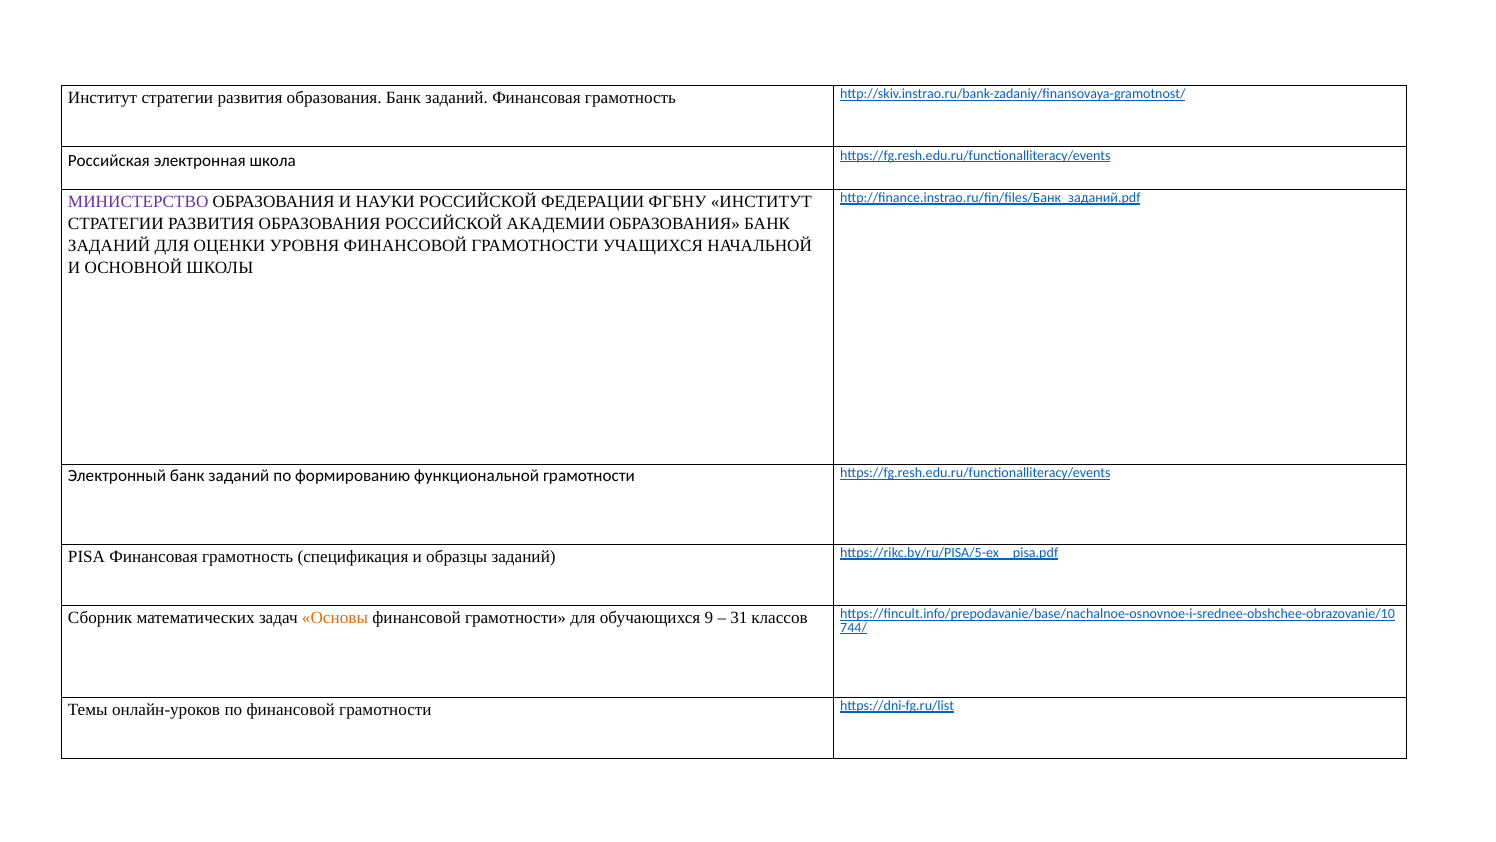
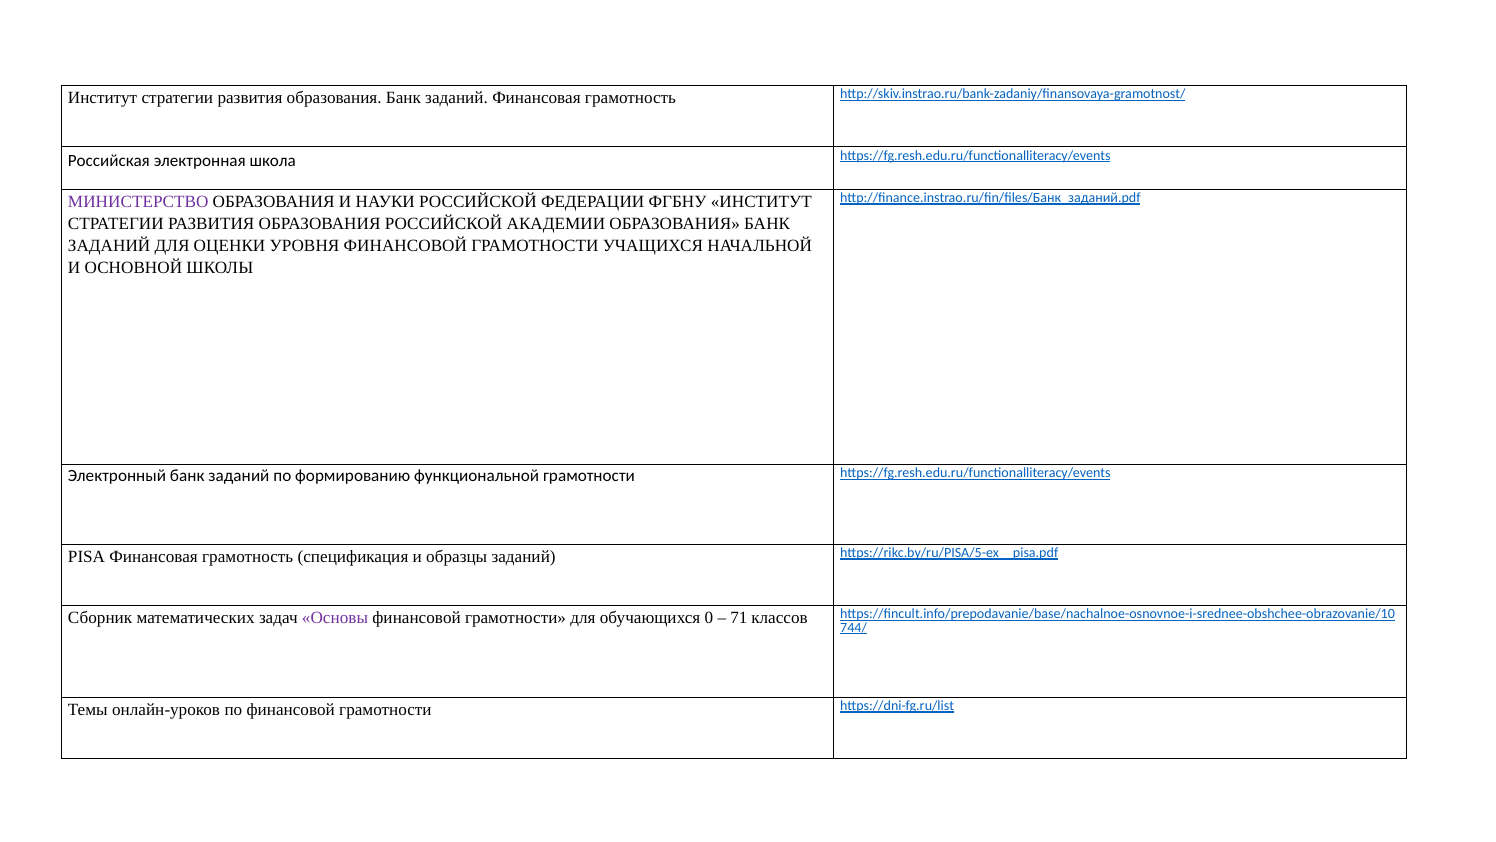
Основы colour: orange -> purple
9: 9 -> 0
31: 31 -> 71
